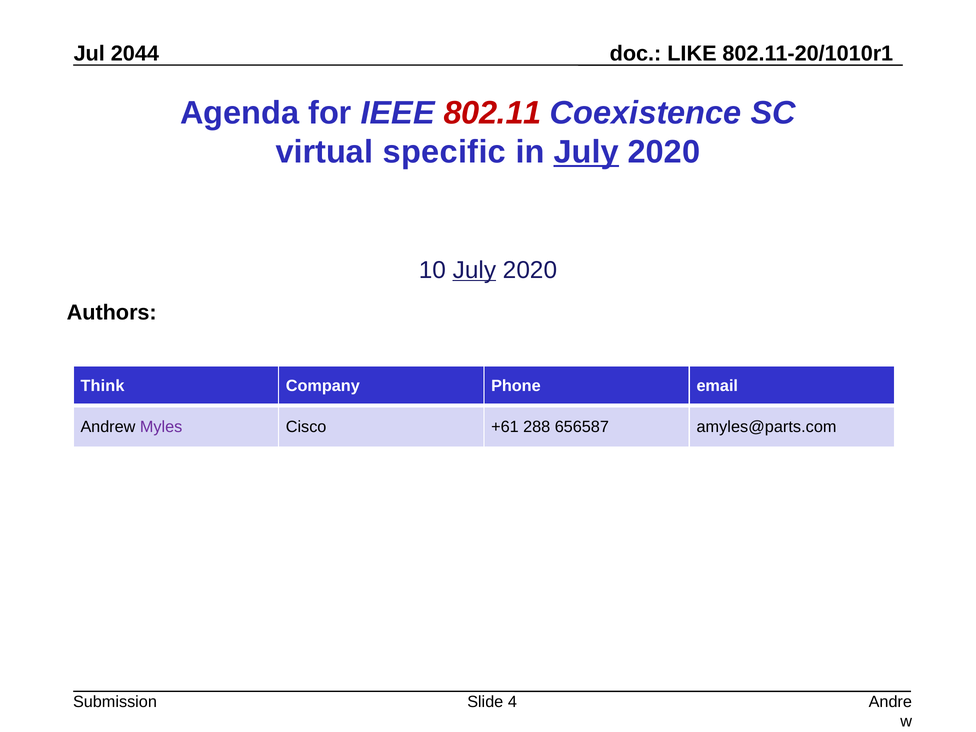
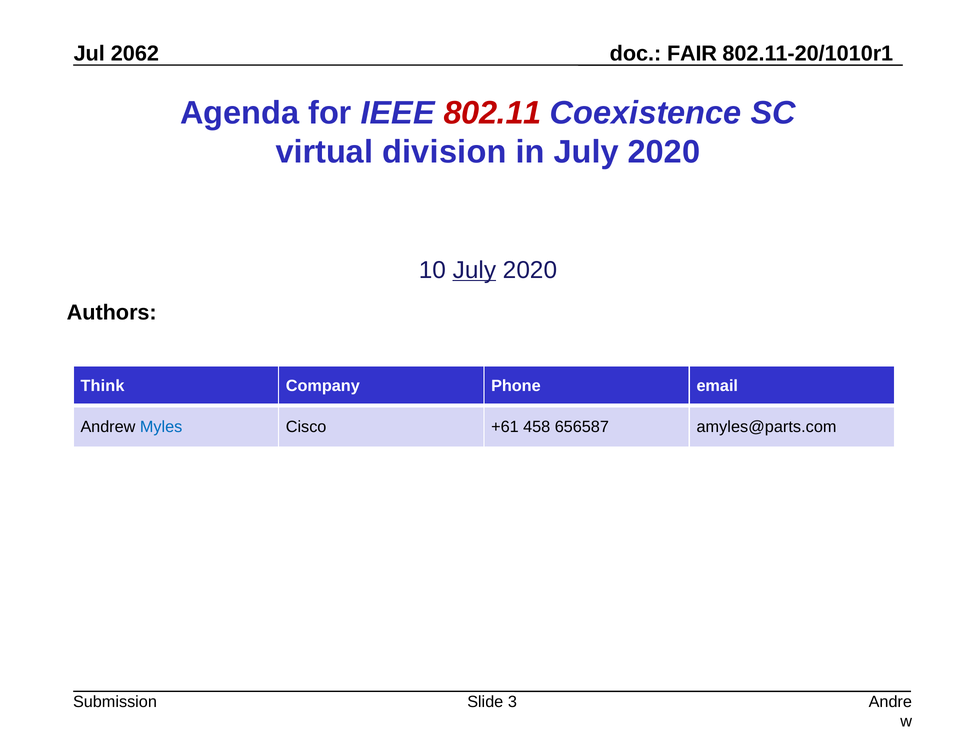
2044: 2044 -> 2062
LIKE: LIKE -> FAIR
specific: specific -> division
July at (586, 152) underline: present -> none
Myles at (161, 427) colour: purple -> blue
288: 288 -> 458
4: 4 -> 3
